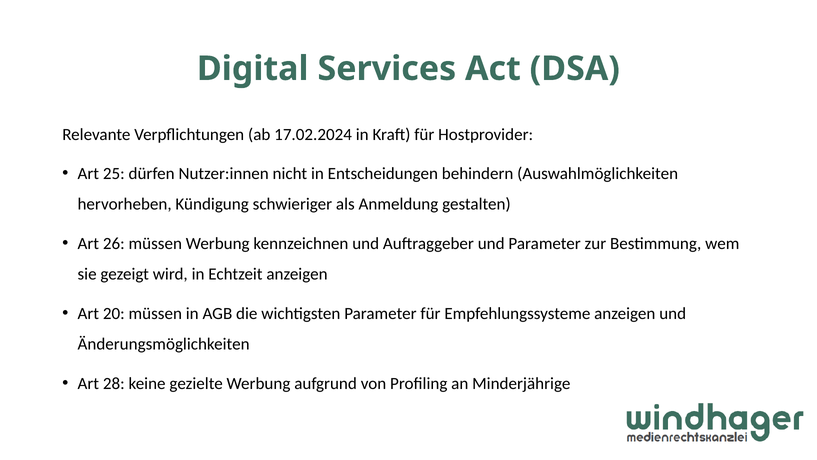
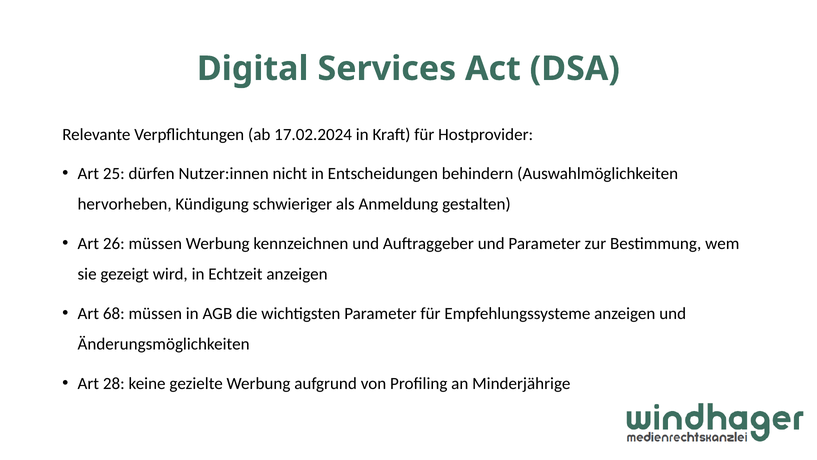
20: 20 -> 68
